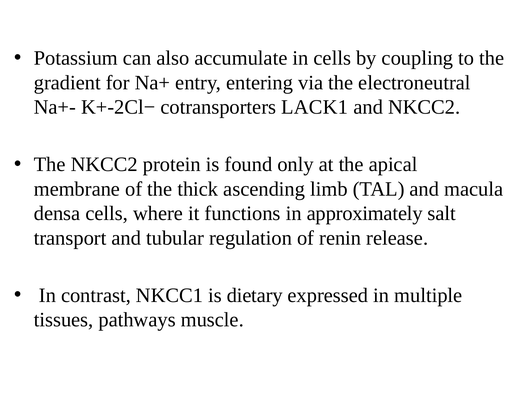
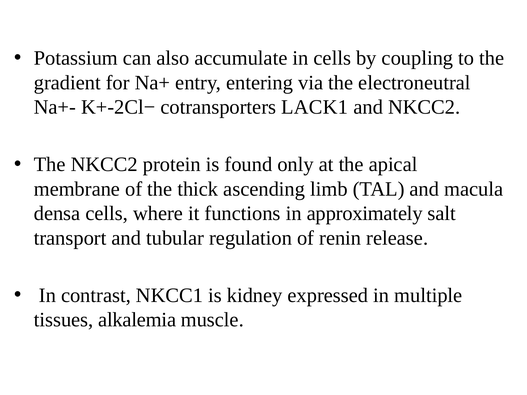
dietary: dietary -> kidney
pathways: pathways -> alkalemia
